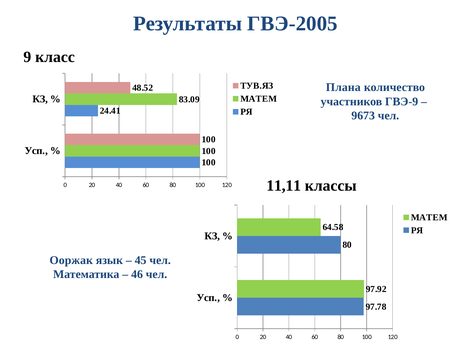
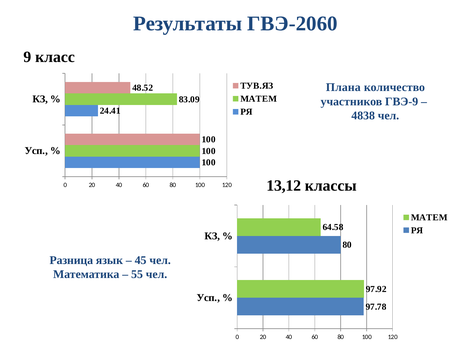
ГВЭ-2005: ГВЭ-2005 -> ГВЭ-2060
9673: 9673 -> 4838
11,11: 11,11 -> 13,12
Ооржак: Ооржак -> Разница
46: 46 -> 55
